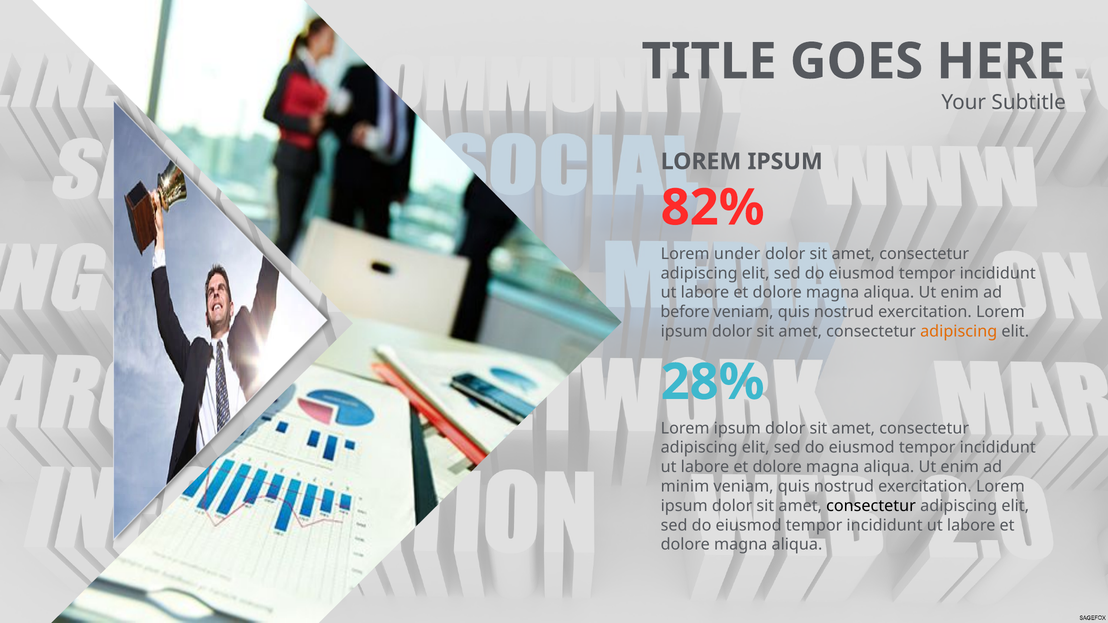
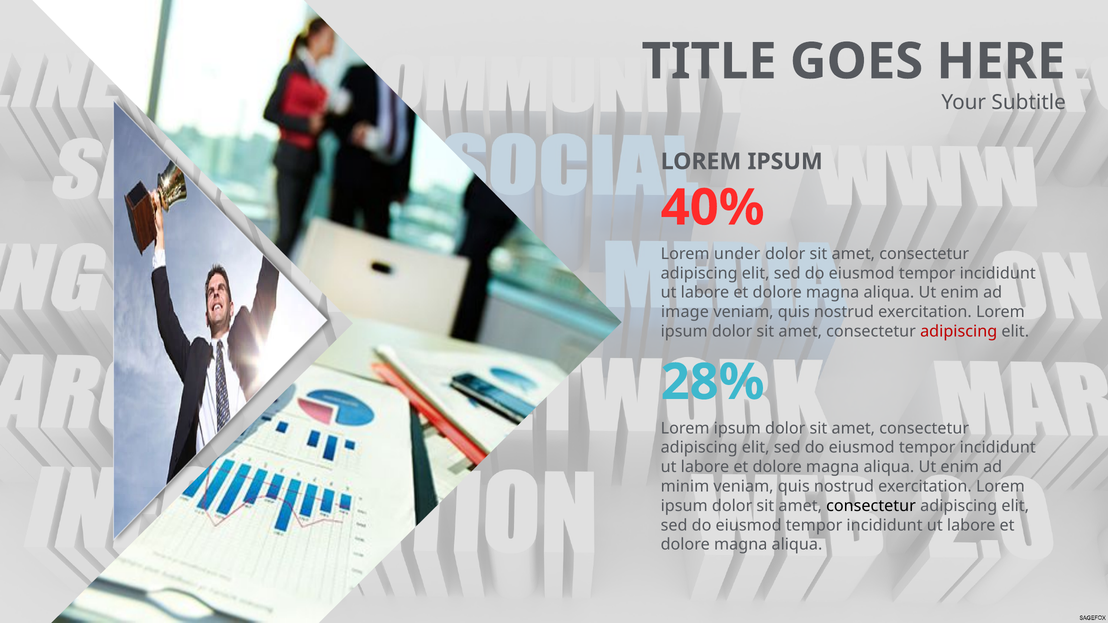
82%: 82% -> 40%
before: before -> image
adipiscing at (959, 331) colour: orange -> red
